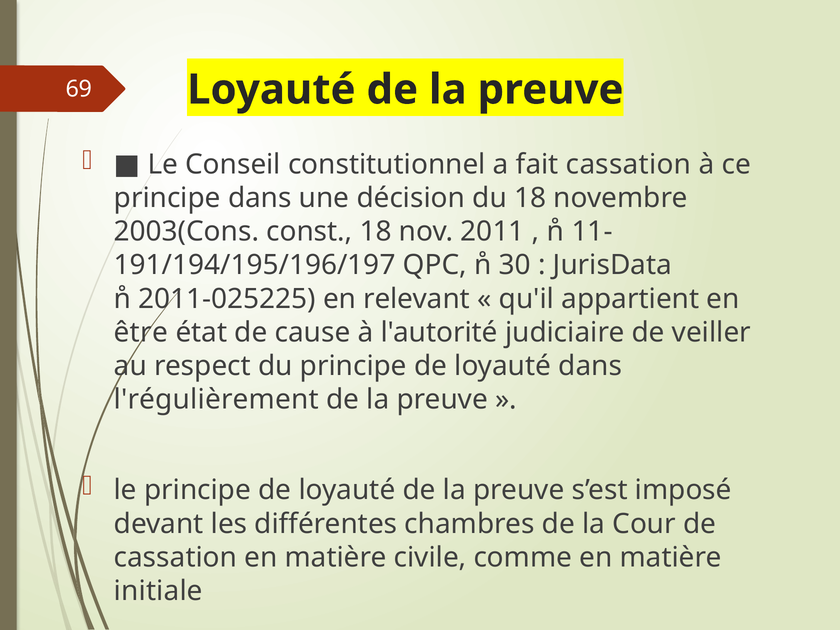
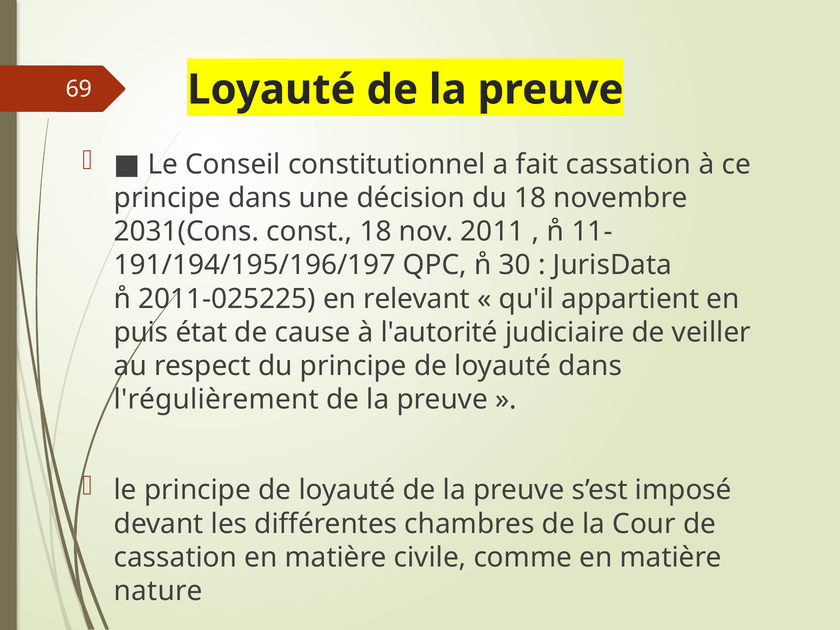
2003(Cons: 2003(Cons -> 2031(Cons
être: être -> puis
initiale: initiale -> nature
